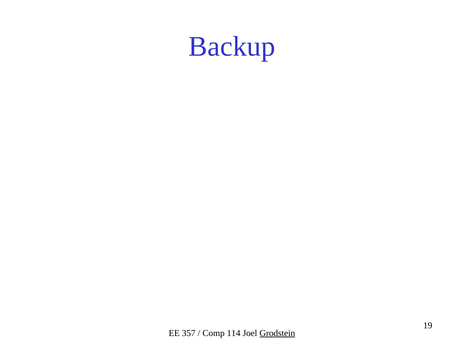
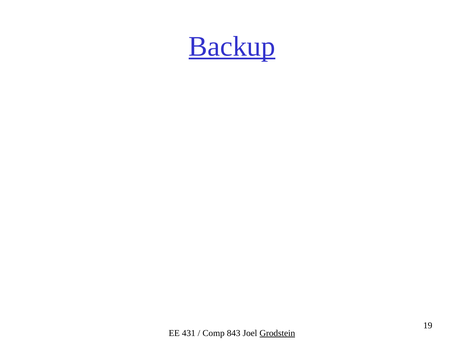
Backup underline: none -> present
357: 357 -> 431
114: 114 -> 843
